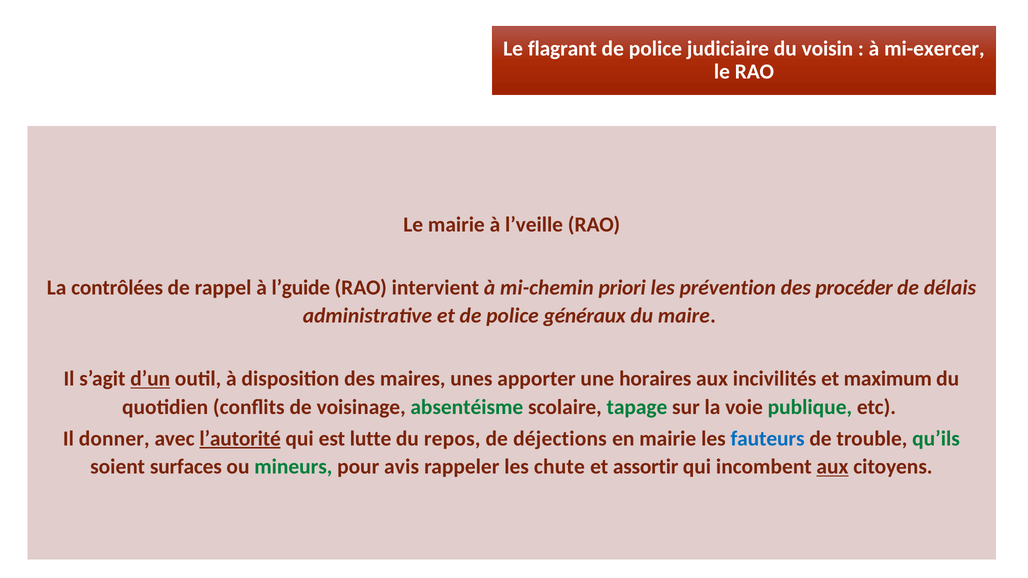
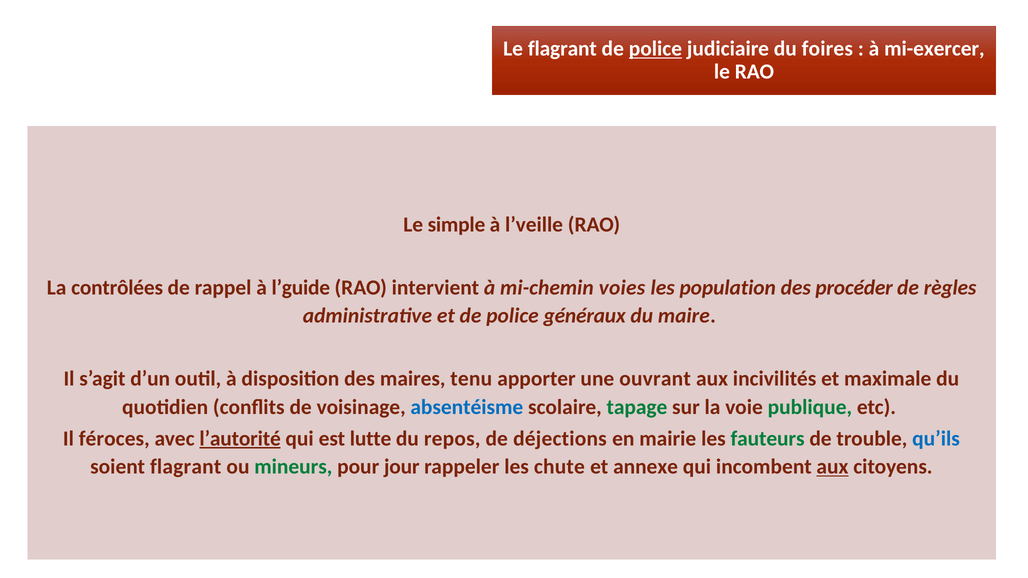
police at (655, 49) underline: none -> present
voisin: voisin -> foires
Le mairie: mairie -> simple
priori: priori -> voies
prévention: prévention -> population
délais: délais -> règles
d’un underline: present -> none
unes: unes -> tenu
horaires: horaires -> ouvrant
maximum: maximum -> maximale
absentéisme colour: green -> blue
donner: donner -> féroces
fauteurs colour: blue -> green
qu’ils colour: green -> blue
soient surfaces: surfaces -> flagrant
avis: avis -> jour
assortir: assortir -> annexe
